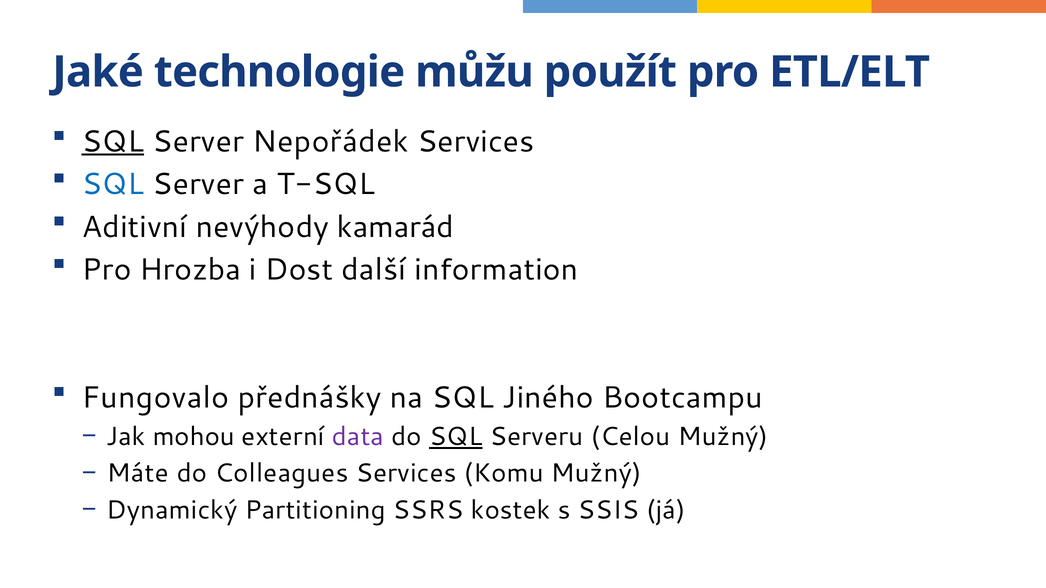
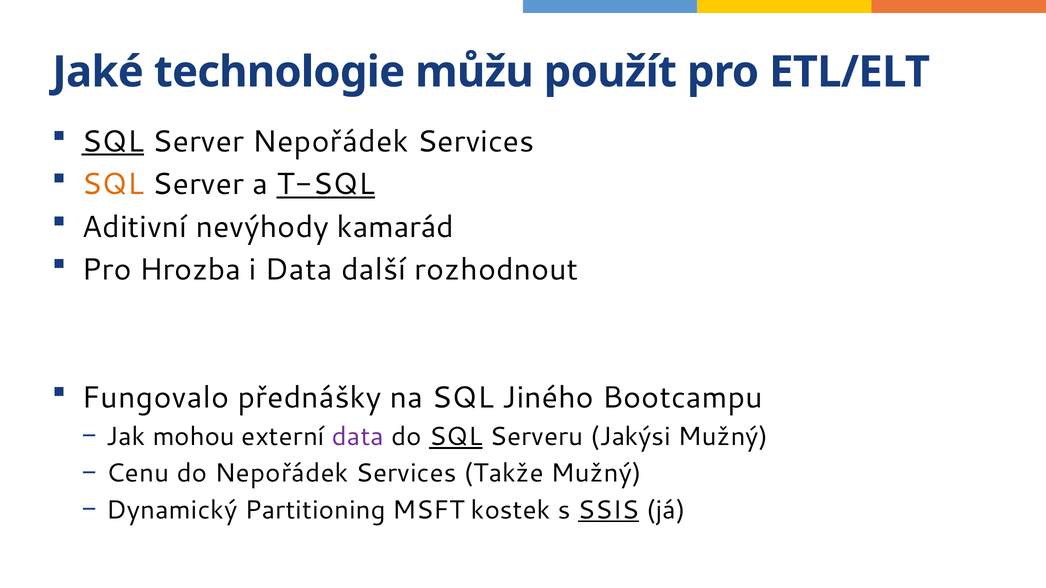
SQL at (113, 184) colour: blue -> orange
T-SQL underline: none -> present
i Dost: Dost -> Data
information: information -> rozhodnout
Celou: Celou -> Jakýsi
Máte: Máte -> Cenu
do Colleagues: Colleagues -> Nepořádek
Komu: Komu -> Takže
SSRS: SSRS -> MSFT
SSIS underline: none -> present
